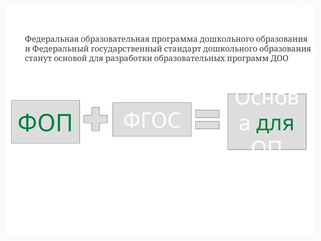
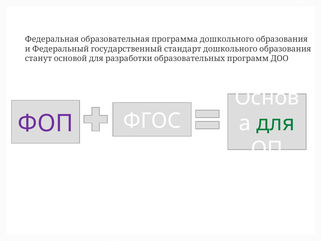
ФОП colour: green -> purple
